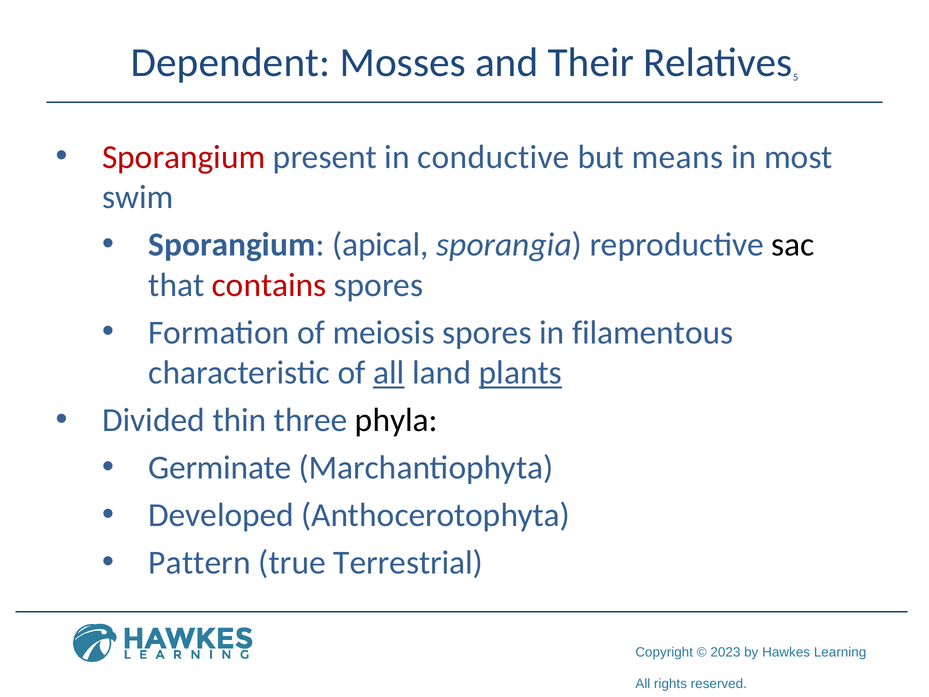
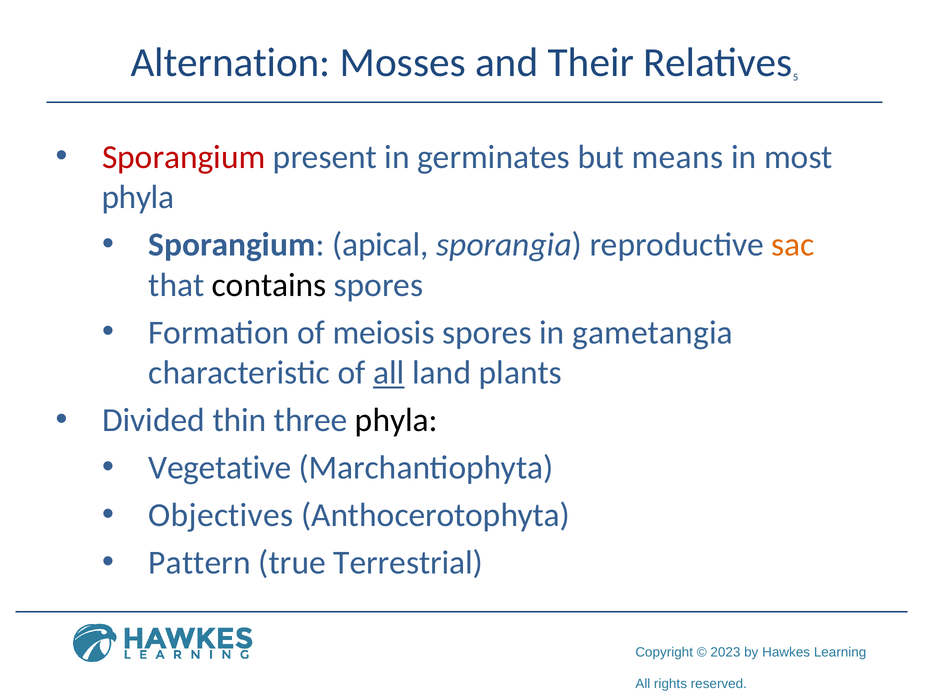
Dependent: Dependent -> Alternation
conductive: conductive -> germinates
swim at (138, 197): swim -> phyla
sac colour: black -> orange
contains colour: red -> black
filamentous: filamentous -> gametangia
plants underline: present -> none
Germinate: Germinate -> Vegetative
Developed: Developed -> Objectives
